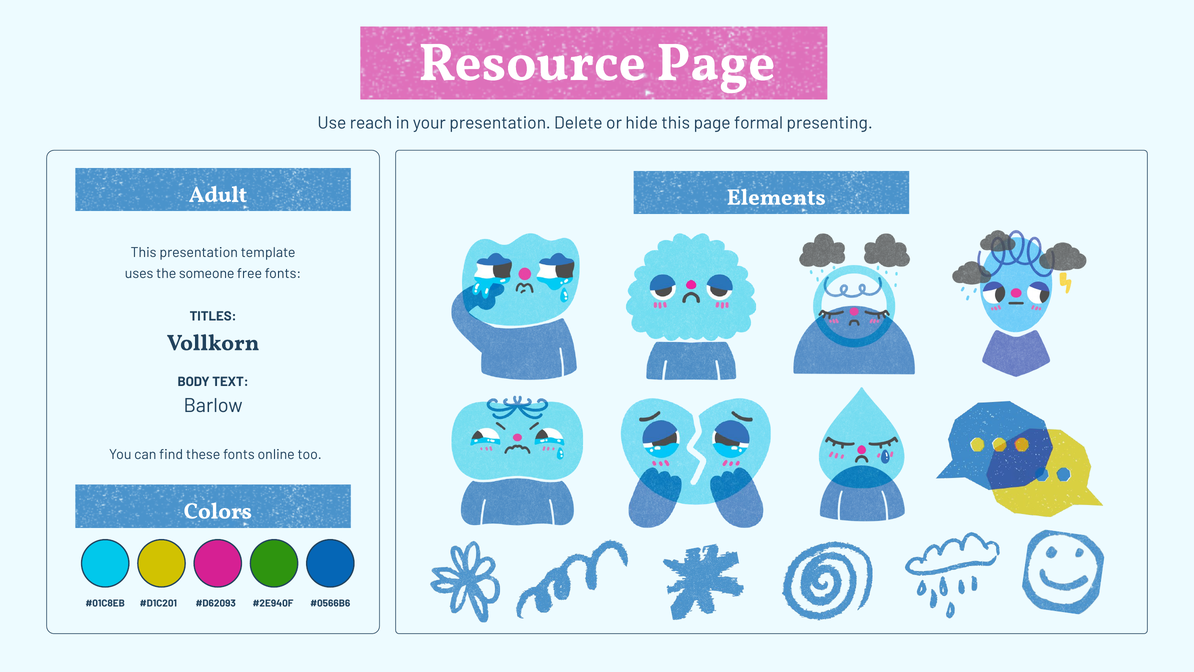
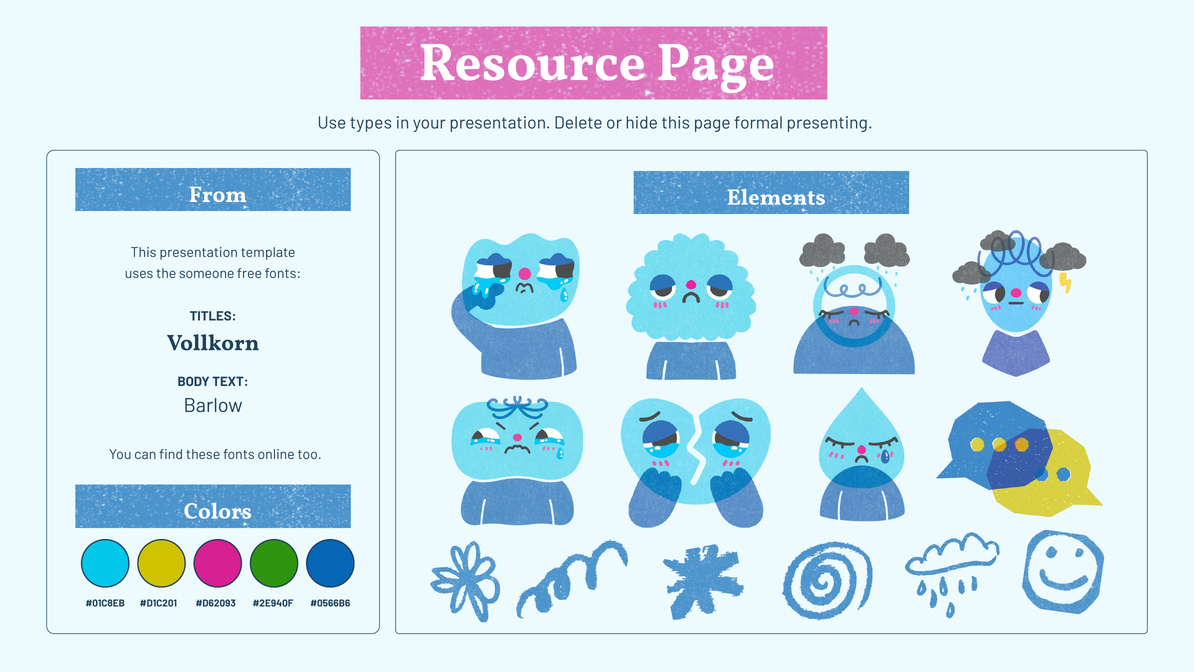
reach: reach -> types
Adult: Adult -> From
